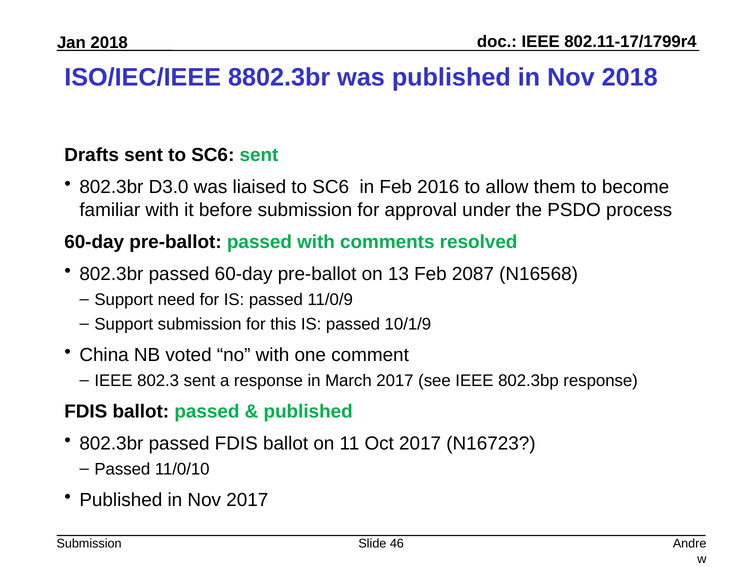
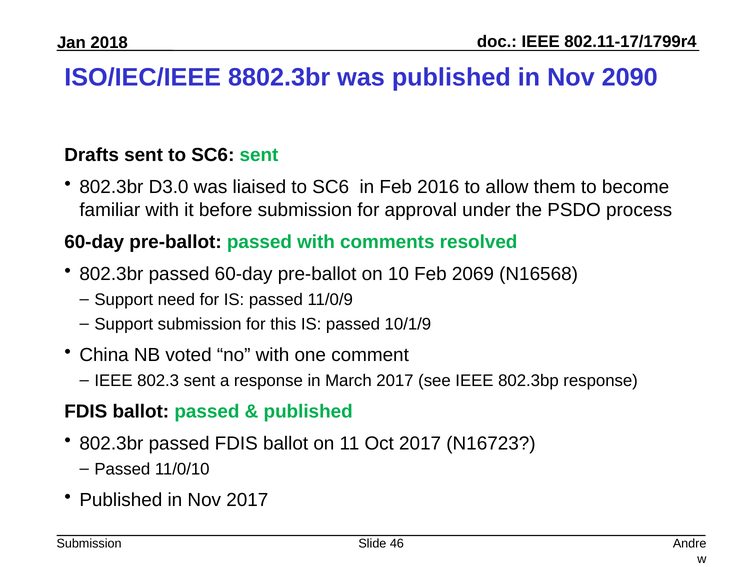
Nov 2018: 2018 -> 2090
13: 13 -> 10
2087: 2087 -> 2069
